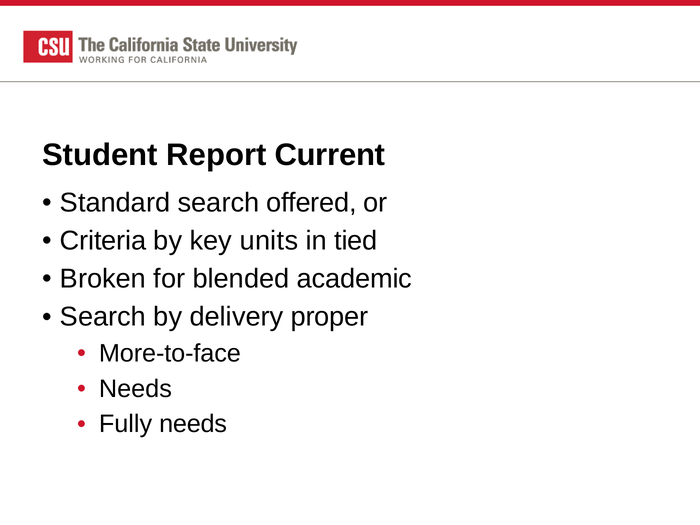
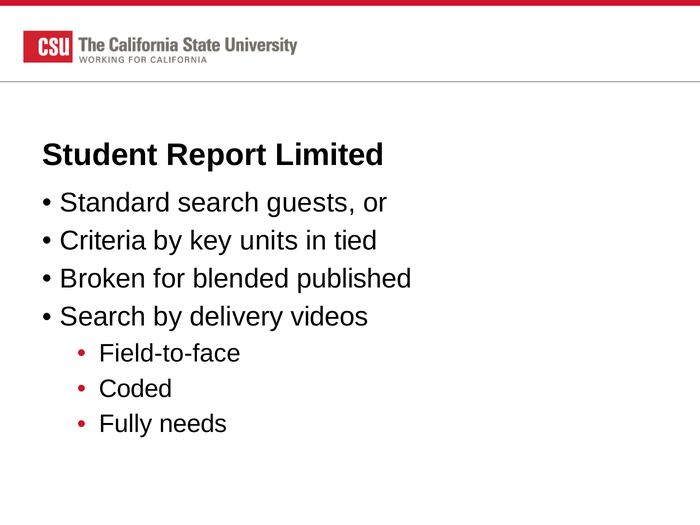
Current: Current -> Limited
offered: offered -> guests
academic: academic -> published
proper: proper -> videos
More-to-face: More-to-face -> Field-to-face
Needs at (135, 389): Needs -> Coded
